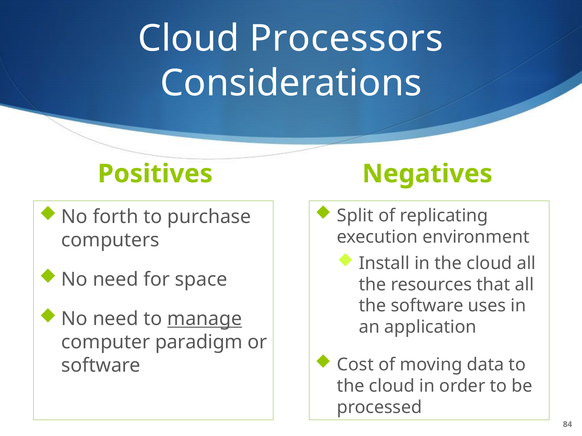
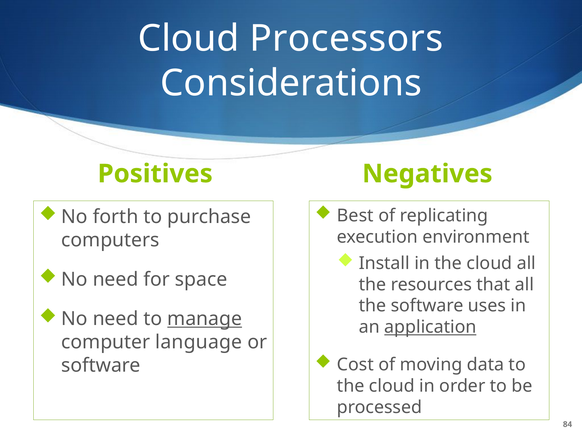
Split: Split -> Best
application underline: none -> present
paradigm: paradigm -> language
